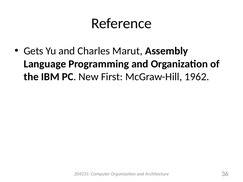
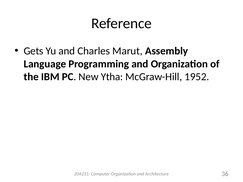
First: First -> Ytha
1962: 1962 -> 1952
